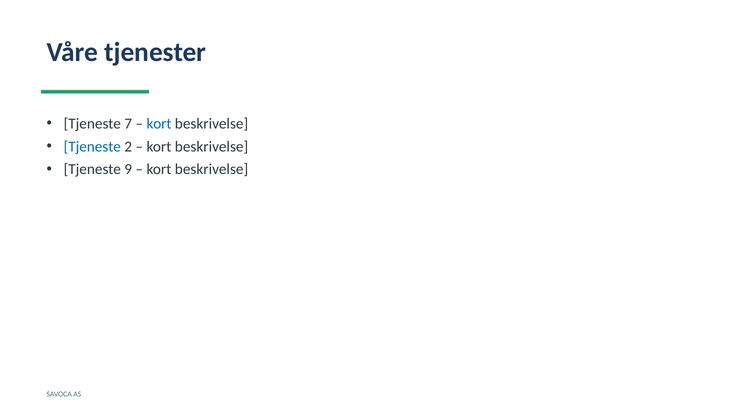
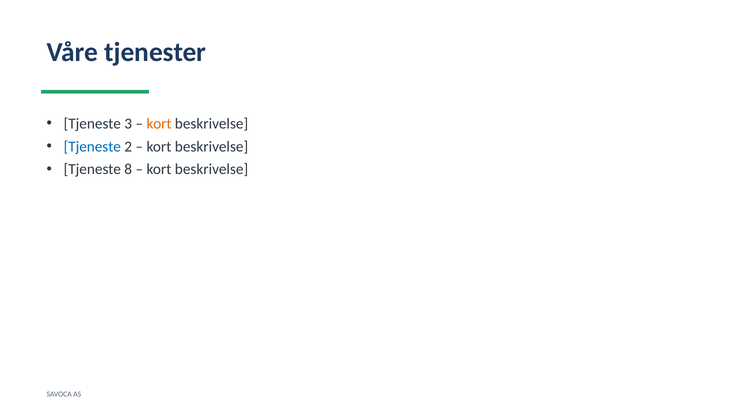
7: 7 -> 3
kort at (159, 124) colour: blue -> orange
9: 9 -> 8
